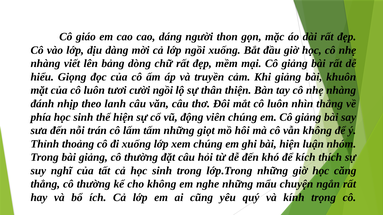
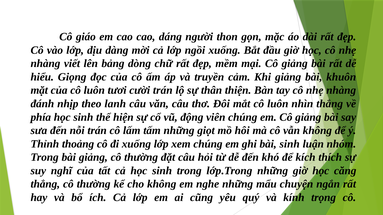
cười ngồi: ngồi -> trán
bài hiện: hiện -> sinh
